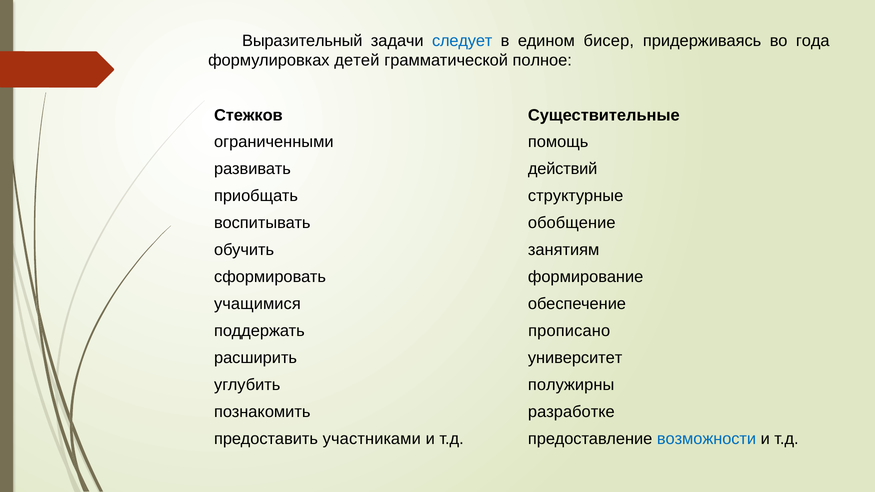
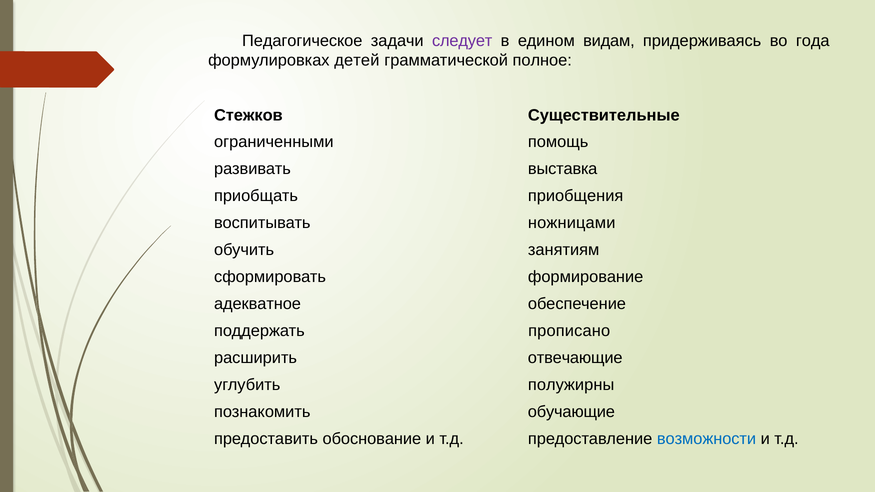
Выразительный: Выразительный -> Педагогическое
следует colour: blue -> purple
бисер: бисер -> видам
действий: действий -> выставка
структурные: структурные -> приобщения
обобщение: обобщение -> ножницами
учащимися: учащимися -> адекватное
университет: университет -> отвечающие
разработке: разработке -> обучающие
участниками: участниками -> обоснование
